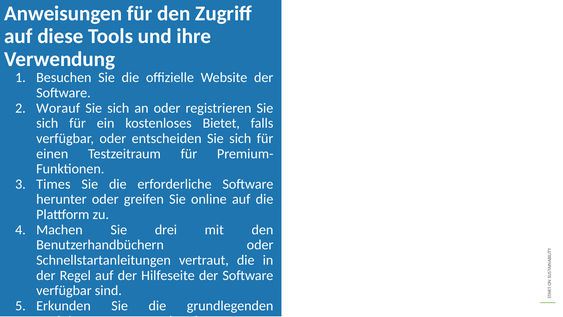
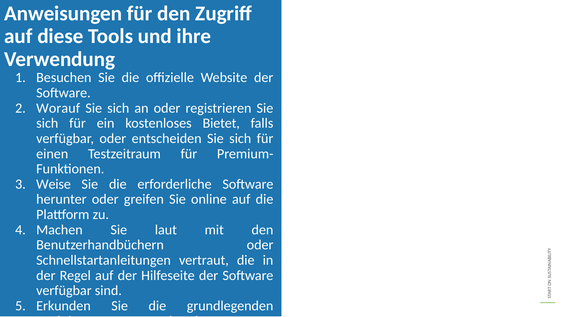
Times: Times -> Weise
drei: drei -> laut
